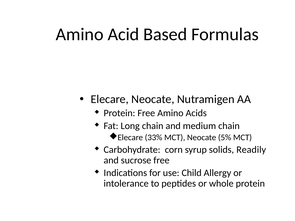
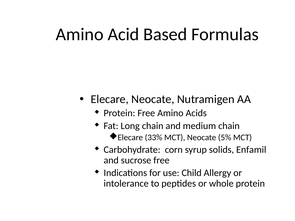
Readily: Readily -> Enfamil
